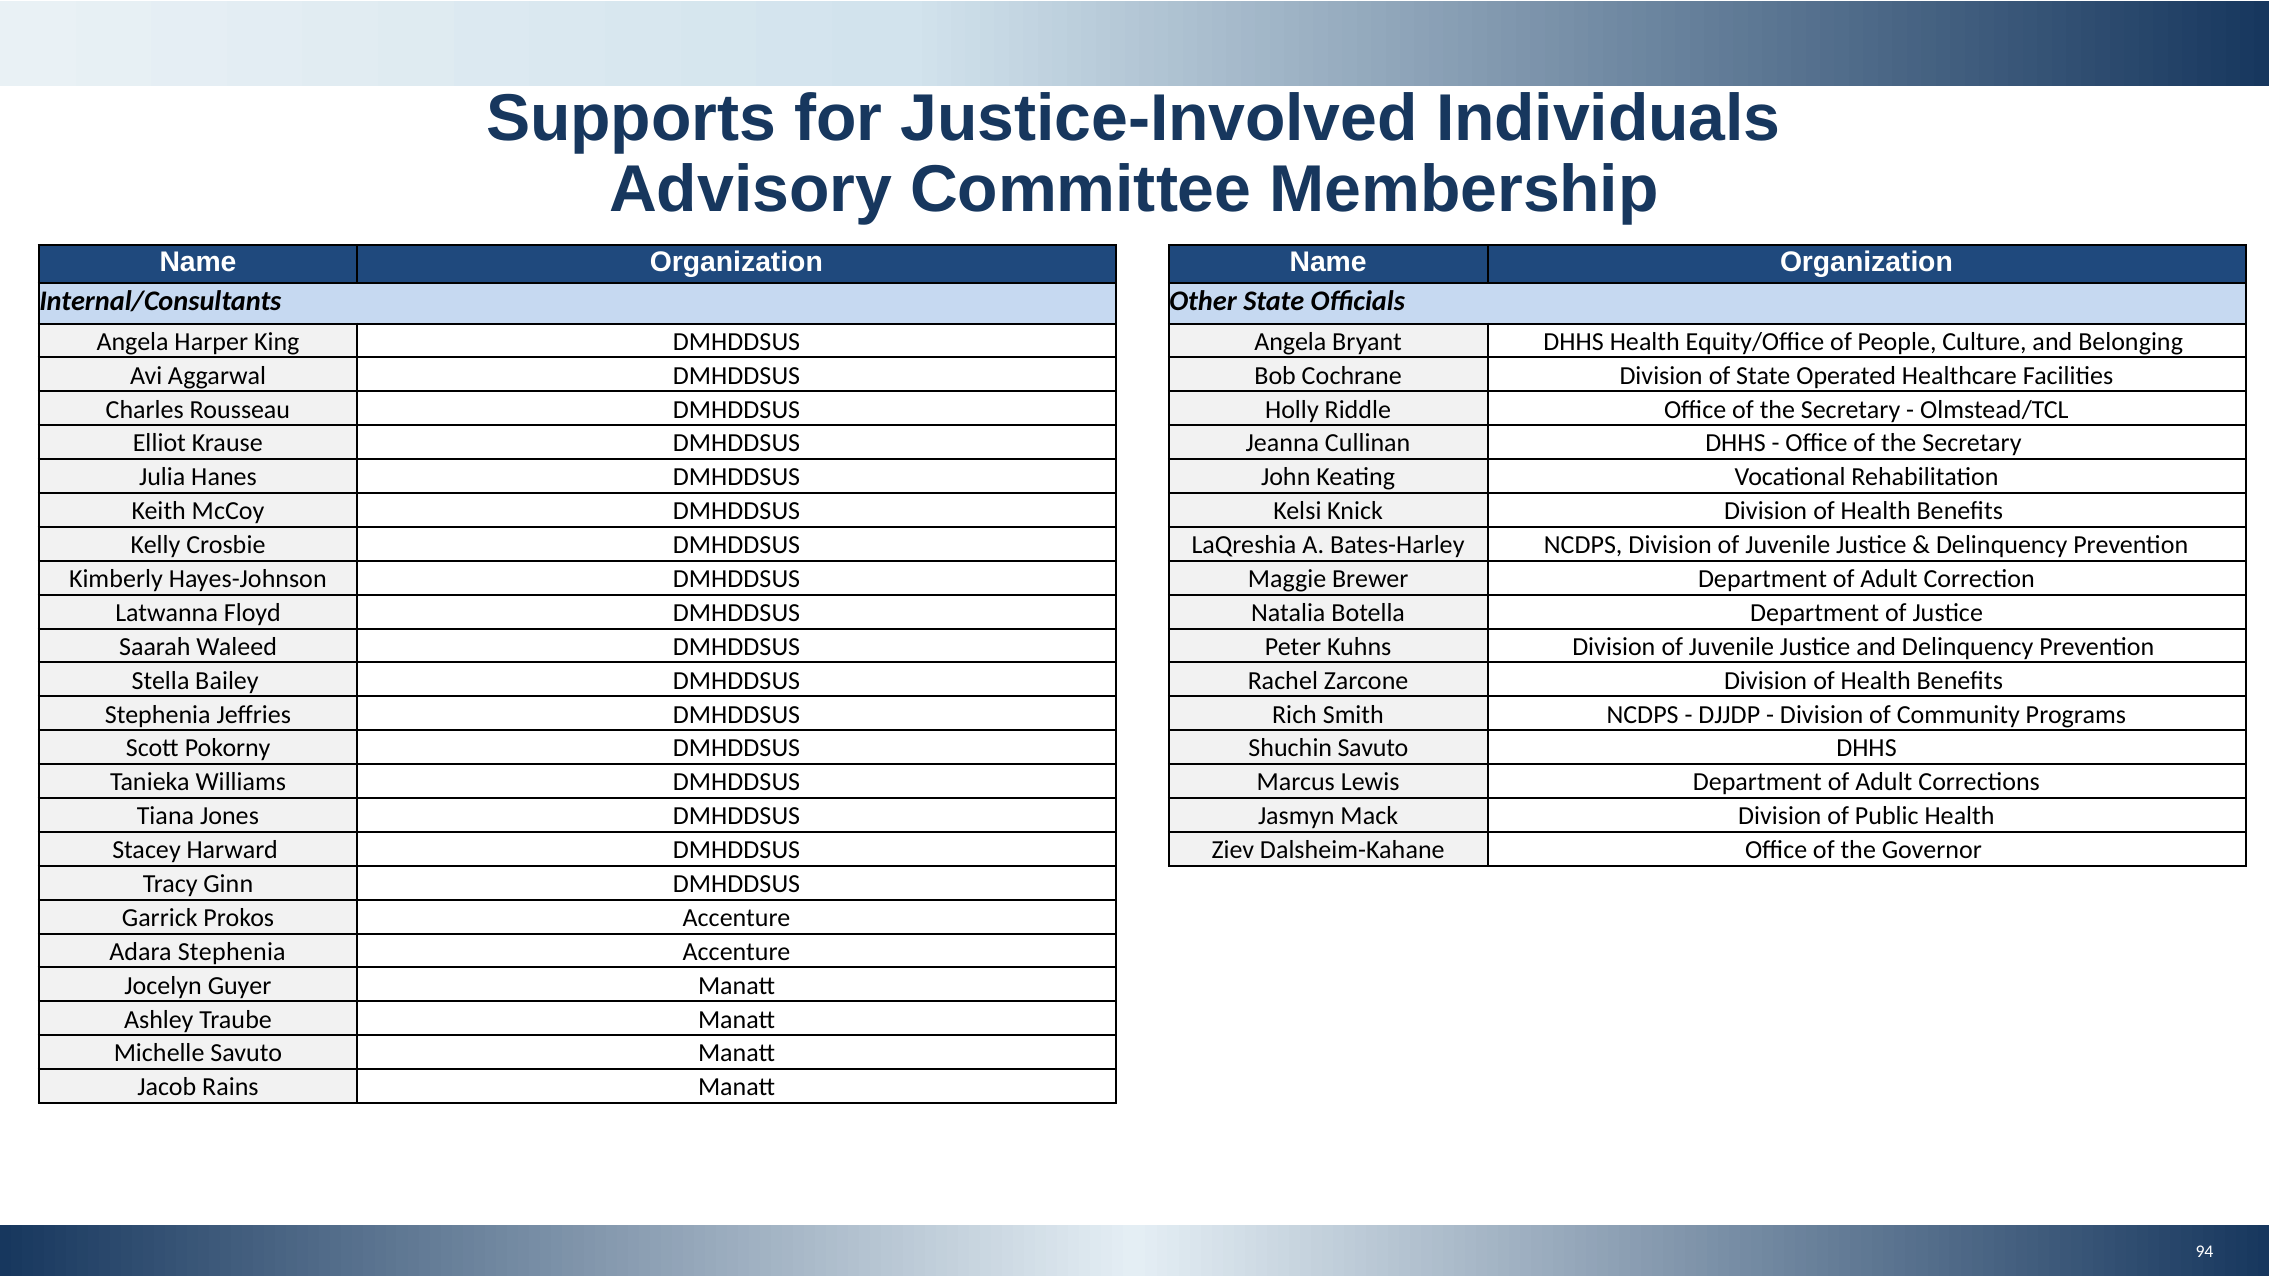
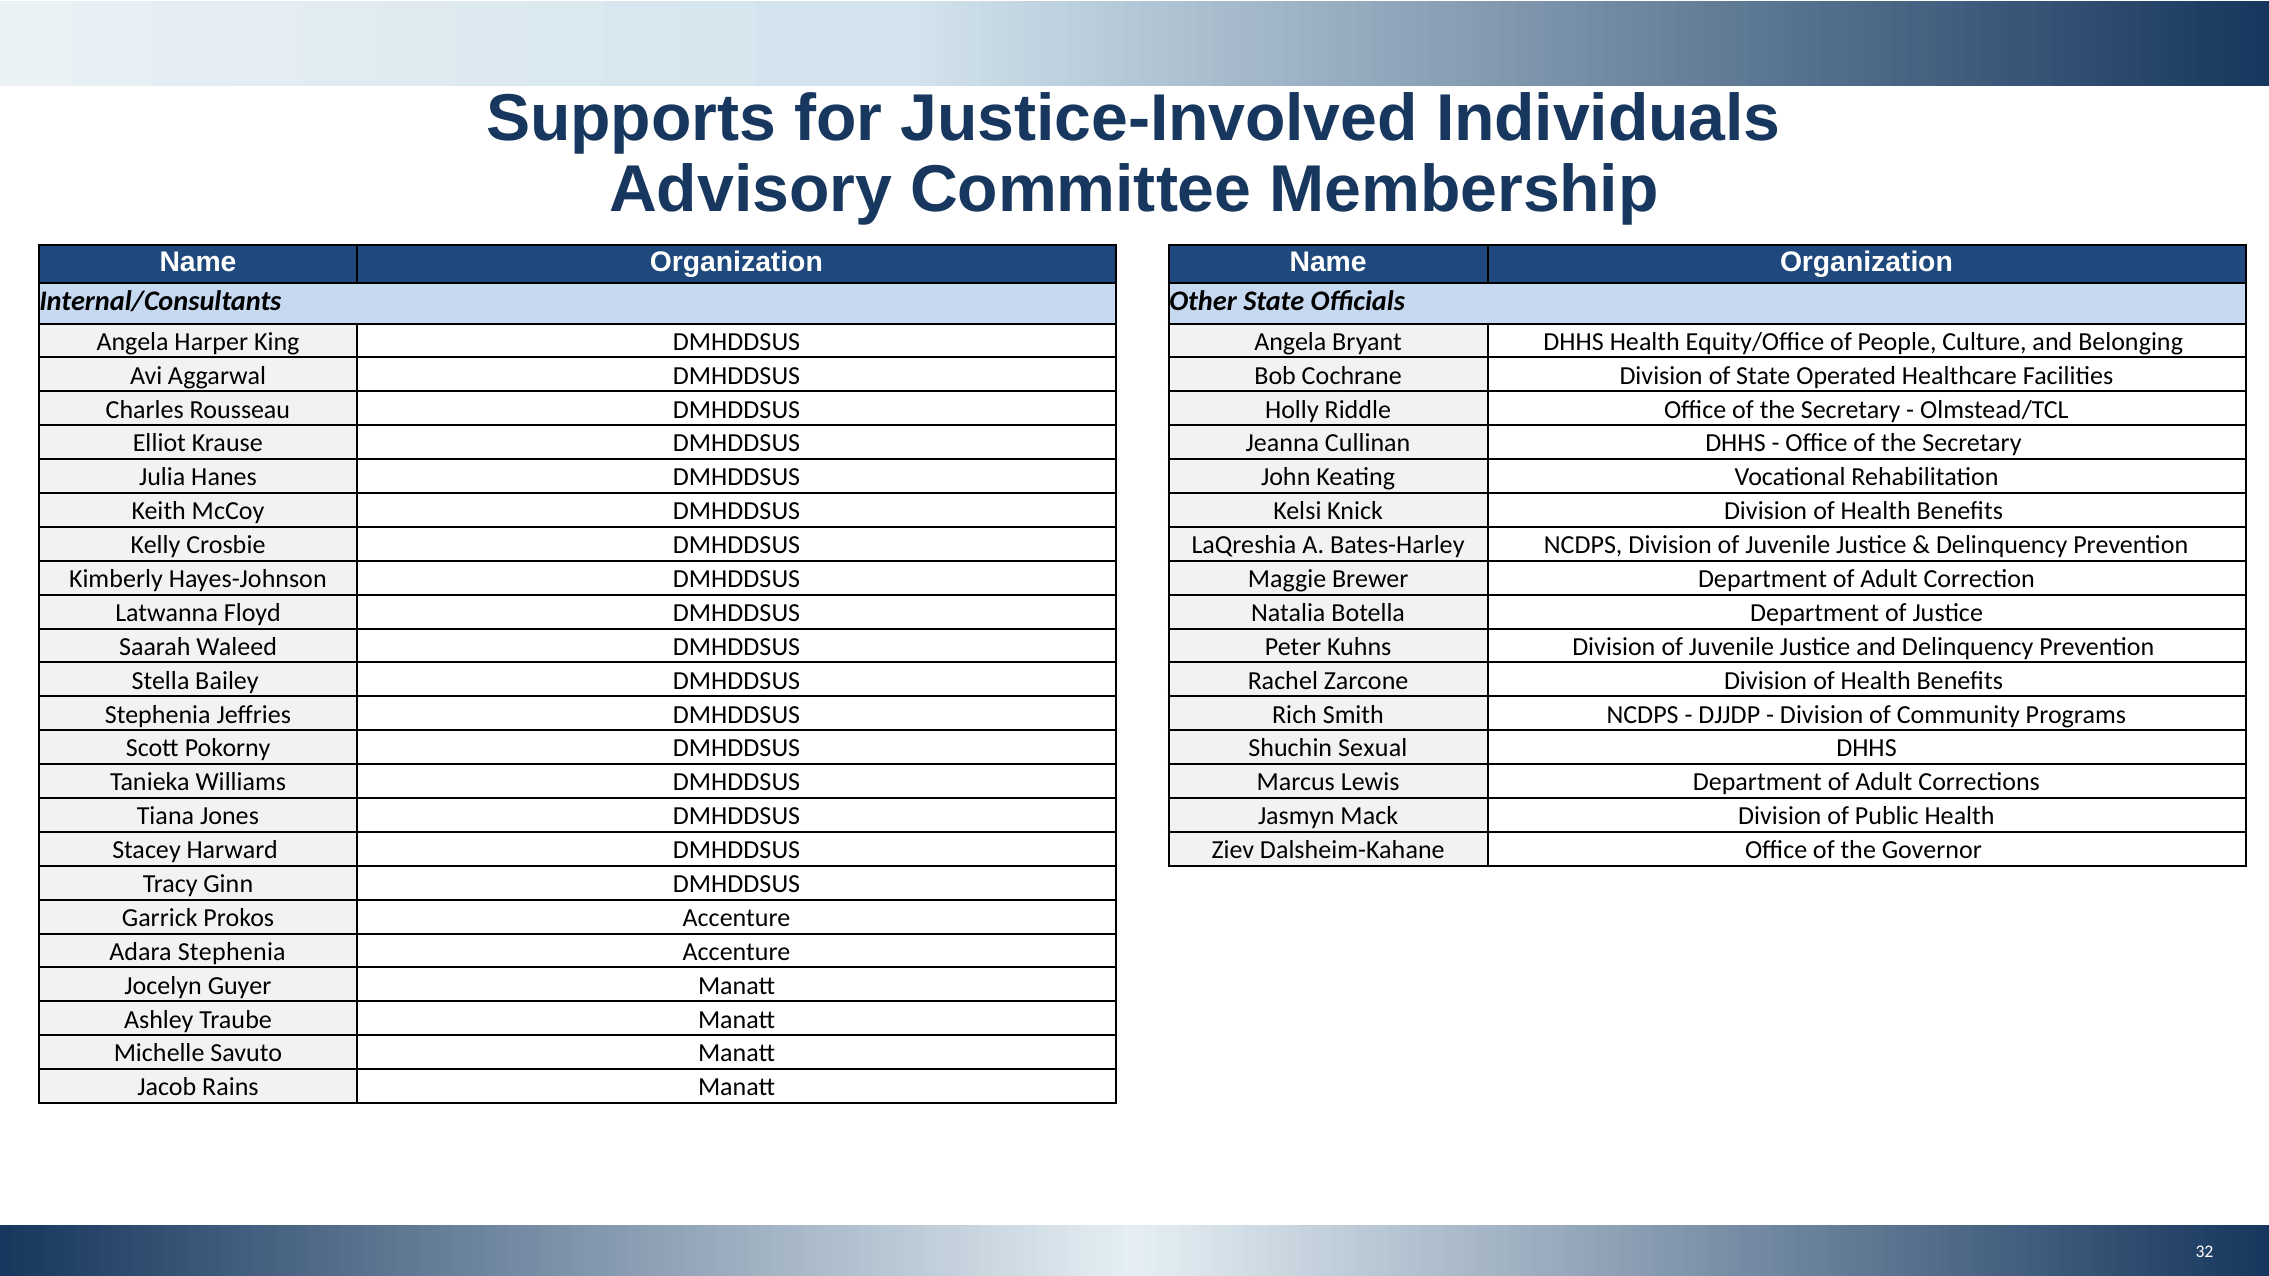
Shuchin Savuto: Savuto -> Sexual
94: 94 -> 32
